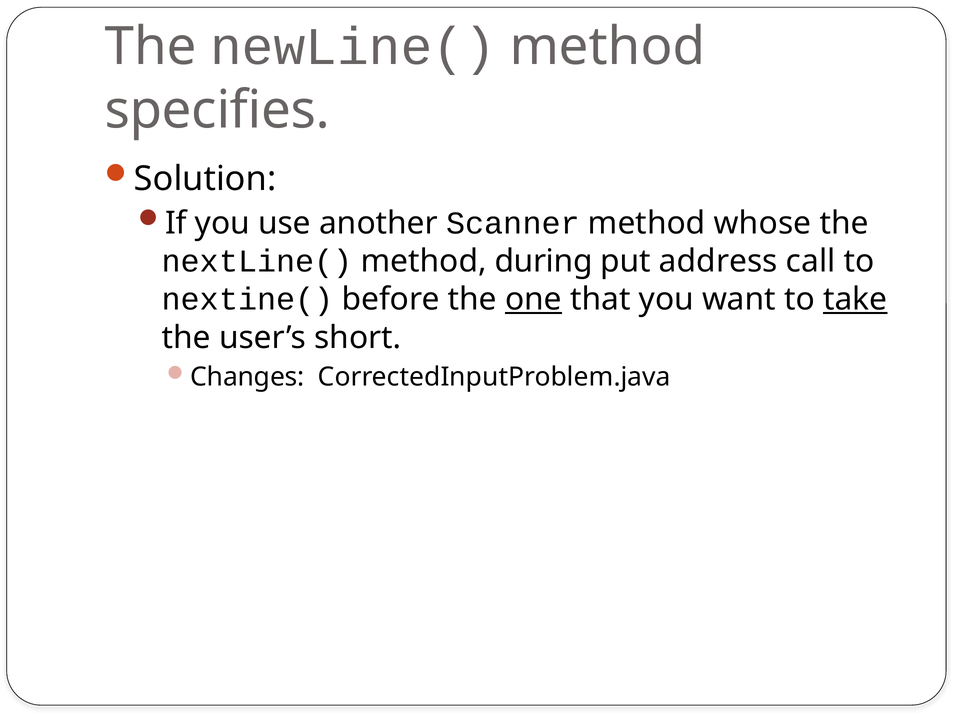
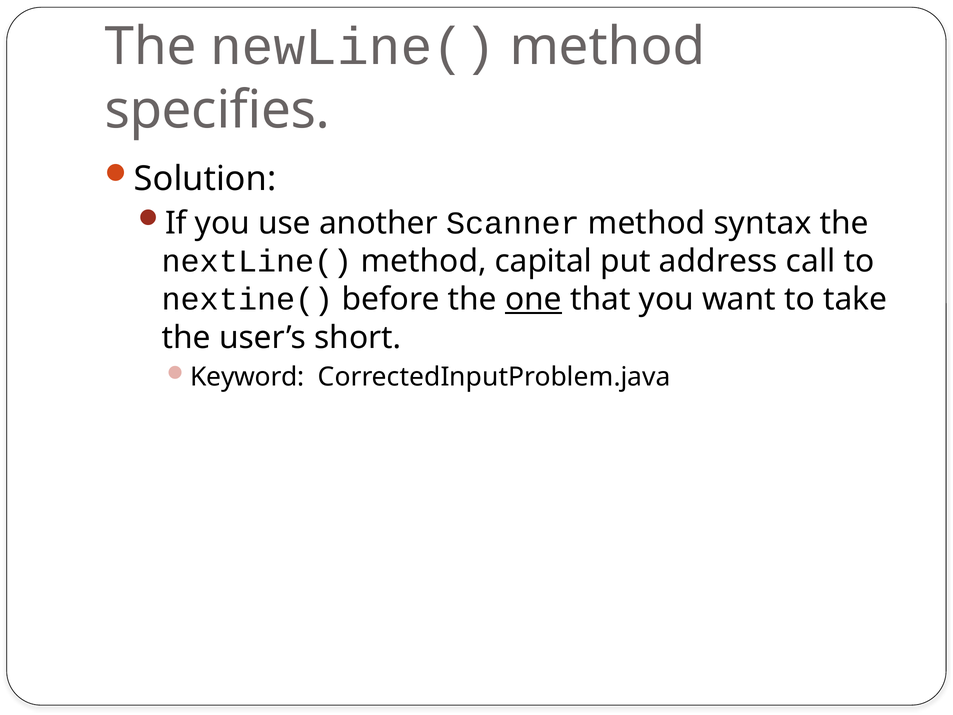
whose: whose -> syntax
during: during -> capital
take underline: present -> none
Changes: Changes -> Keyword
